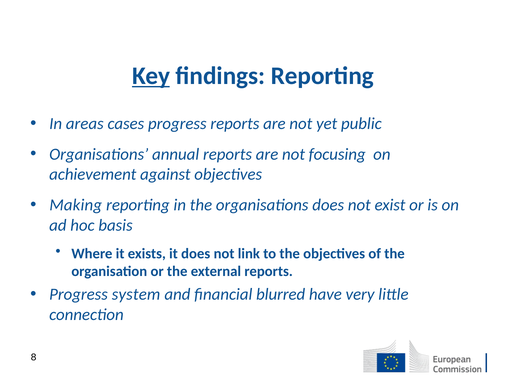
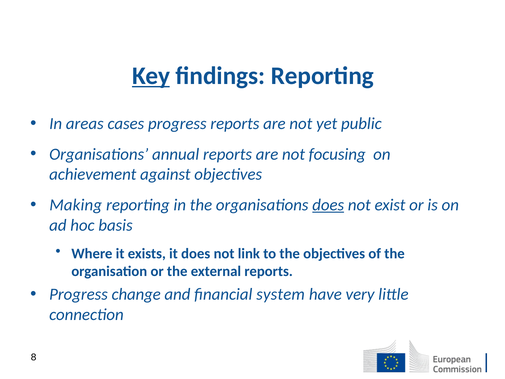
does at (328, 205) underline: none -> present
system: system -> change
blurred: blurred -> system
